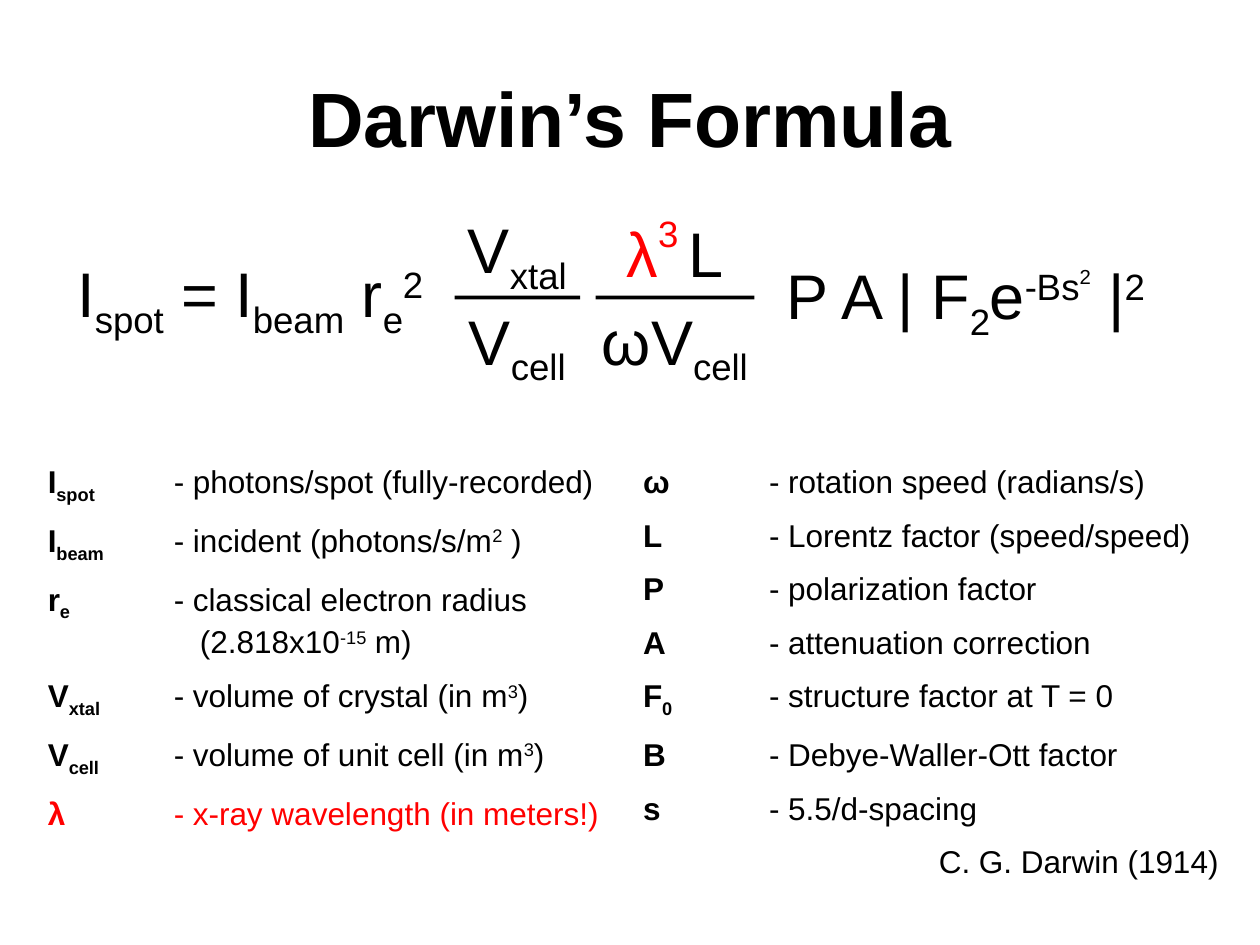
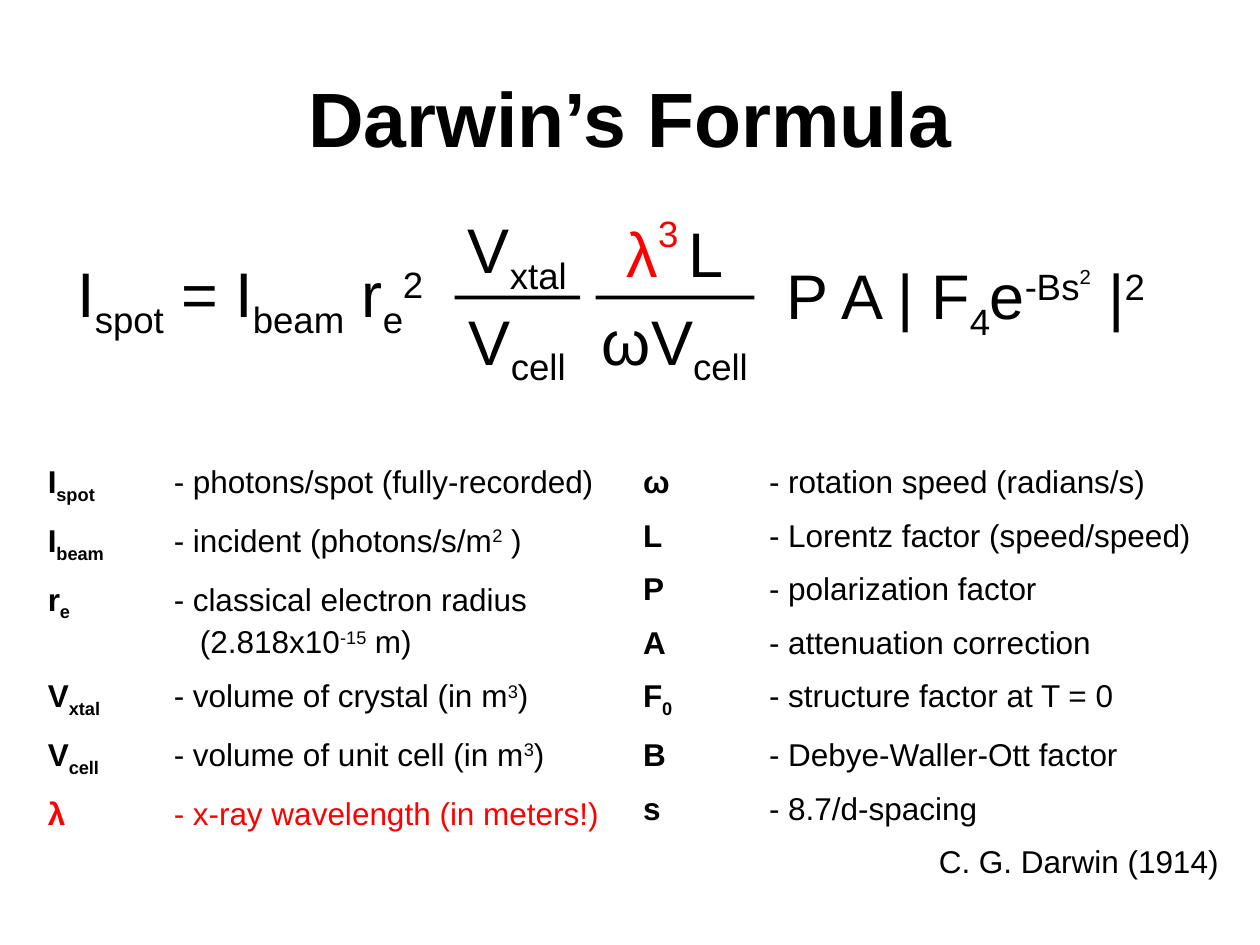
2 at (980, 323): 2 -> 4
5.5/d-spacing: 5.5/d-spacing -> 8.7/d-spacing
